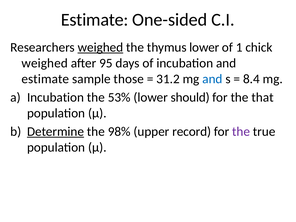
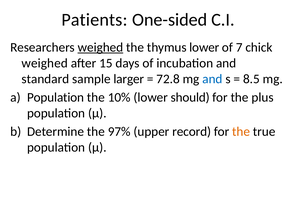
Estimate at (95, 20): Estimate -> Patients
1: 1 -> 7
95: 95 -> 15
estimate at (45, 79): estimate -> standard
those: those -> larger
31.2: 31.2 -> 72.8
8.4: 8.4 -> 8.5
Incubation at (56, 97): Incubation -> Population
53%: 53% -> 10%
that: that -> plus
Determine underline: present -> none
98%: 98% -> 97%
the at (241, 132) colour: purple -> orange
